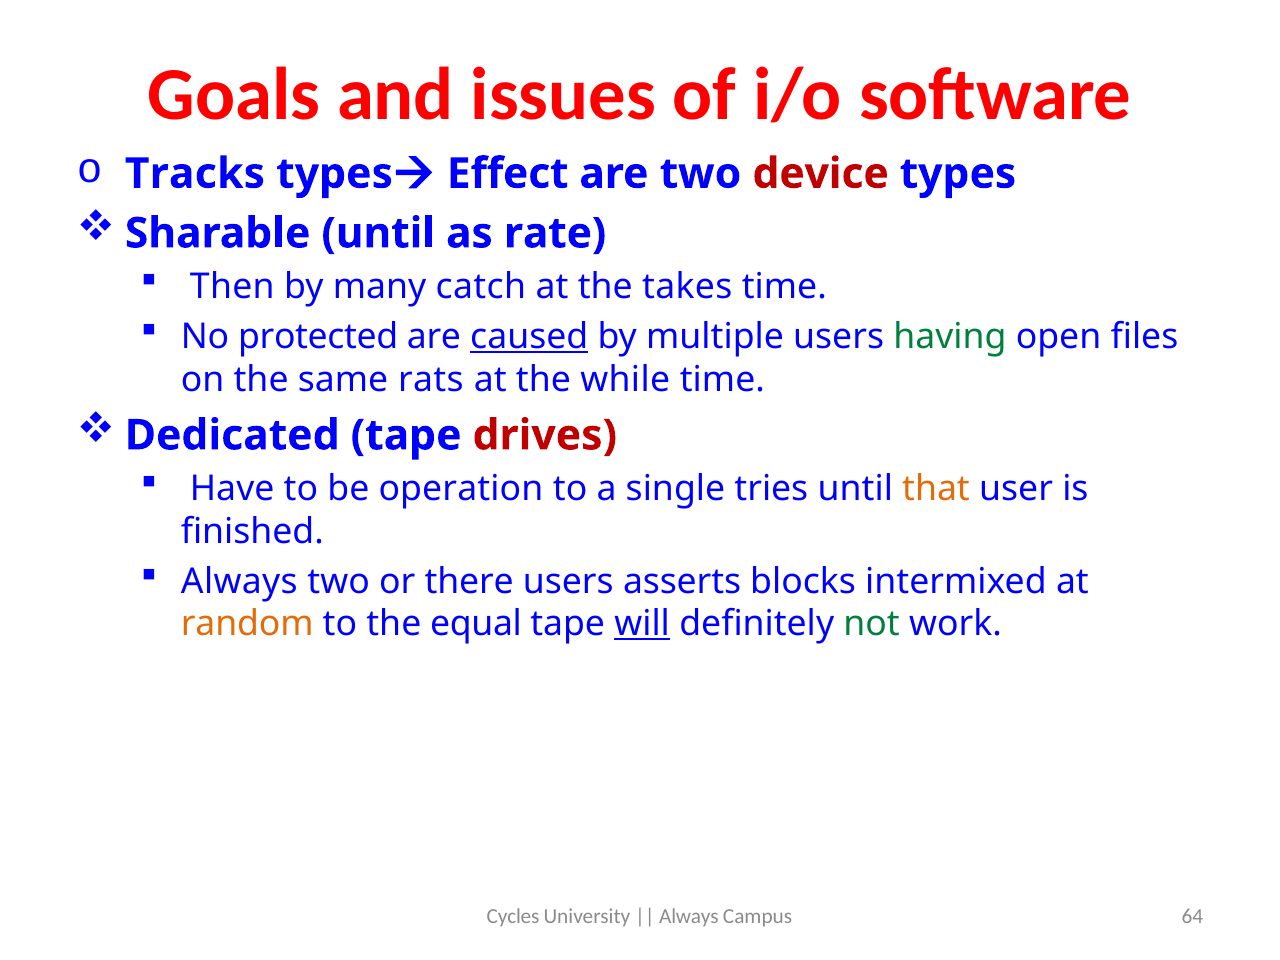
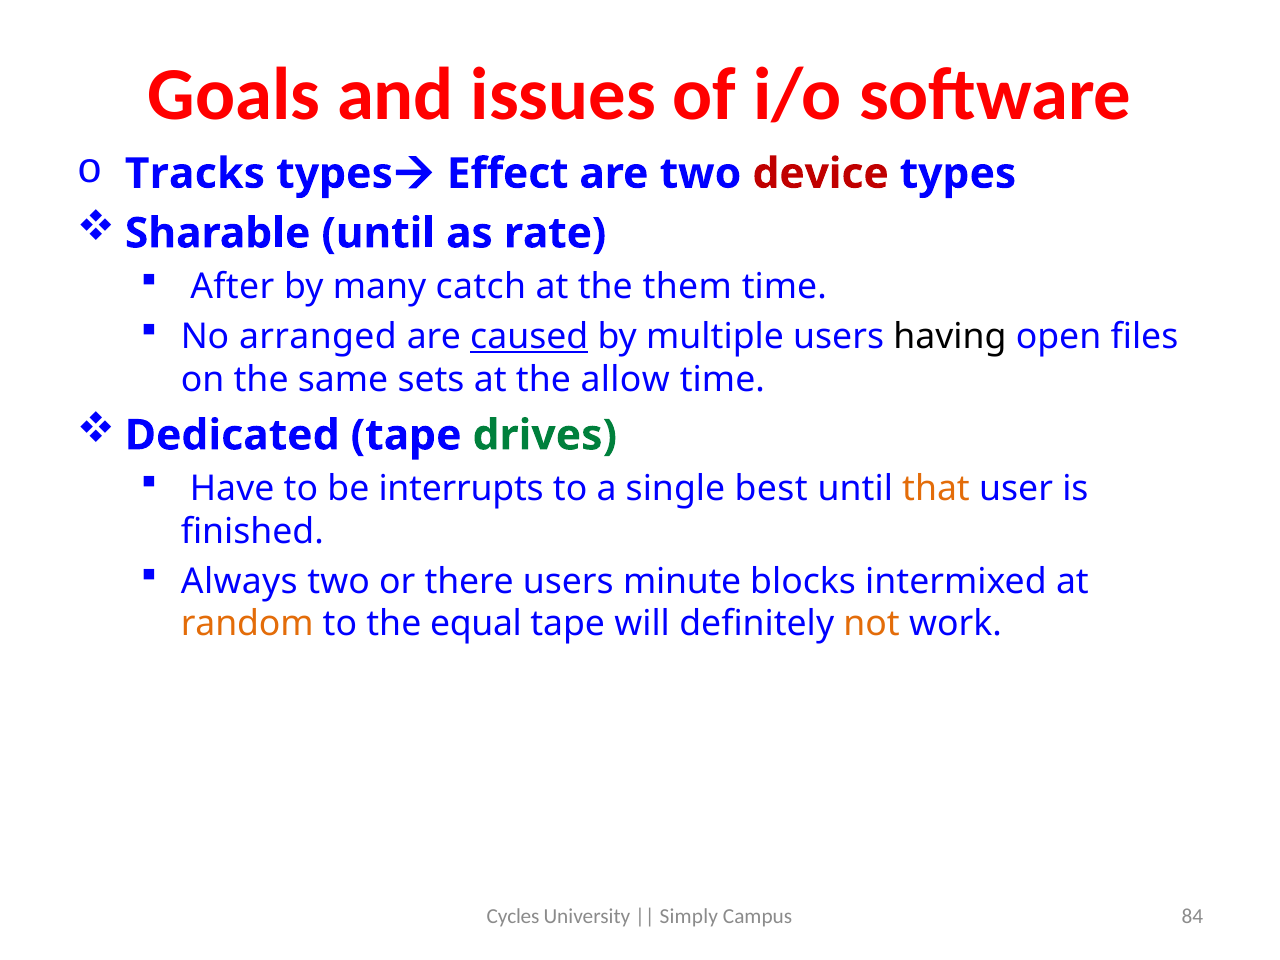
Then: Then -> After
takes: takes -> them
protected: protected -> arranged
having colour: green -> black
rats: rats -> sets
while: while -> allow
drives colour: red -> green
operation: operation -> interrupts
tries: tries -> best
asserts: asserts -> minute
will underline: present -> none
not colour: green -> orange
Always at (689, 917): Always -> Simply
64: 64 -> 84
